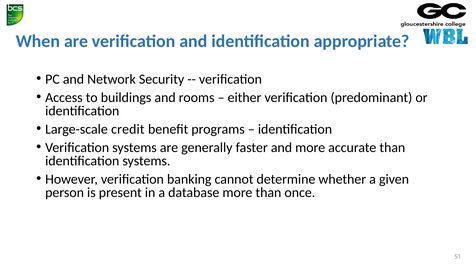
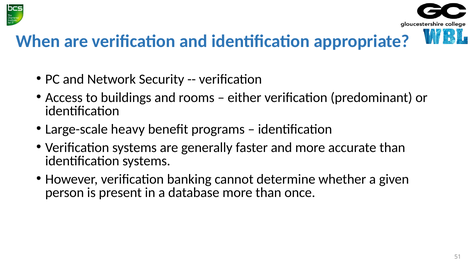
credit: credit -> heavy
